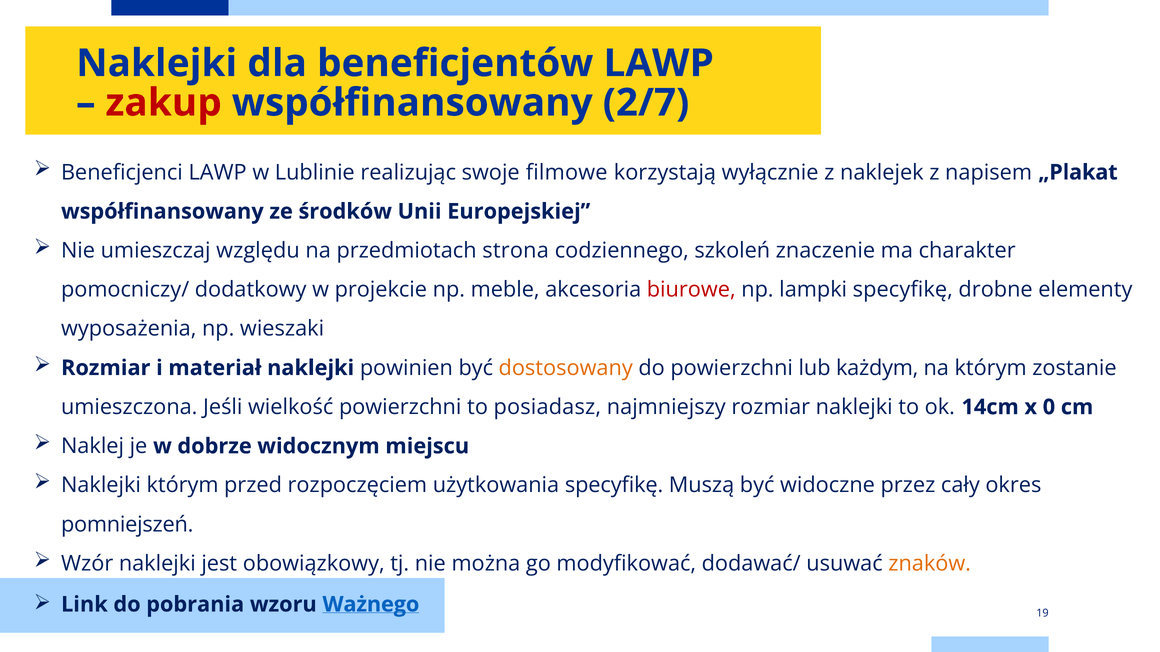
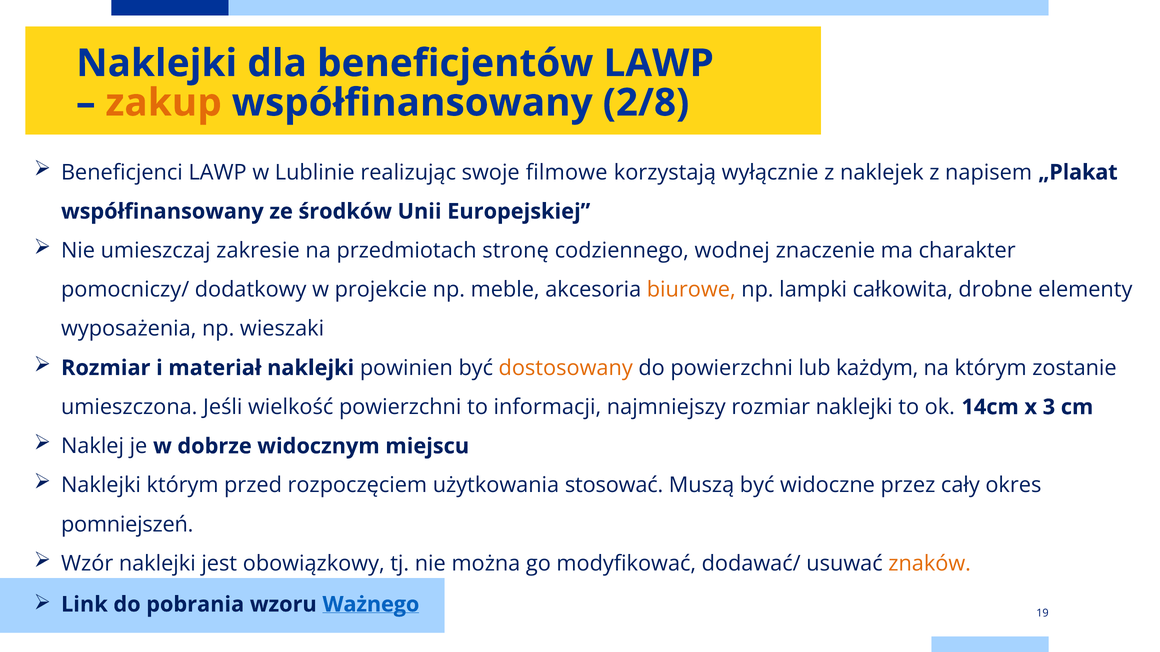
zakup colour: red -> orange
2/7: 2/7 -> 2/8
względu: względu -> zakresie
strona: strona -> stronę
szkoleń: szkoleń -> wodnej
biurowe colour: red -> orange
lampki specyfikę: specyfikę -> całkowita
posiadasz: posiadasz -> informacji
0: 0 -> 3
użytkowania specyfikę: specyfikę -> stosować
